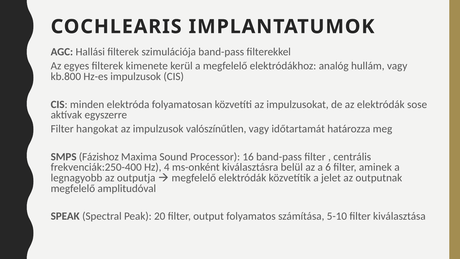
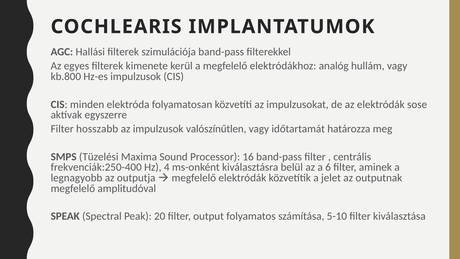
hangokat: hangokat -> hosszabb
Fázishoz: Fázishoz -> Tüzelési
